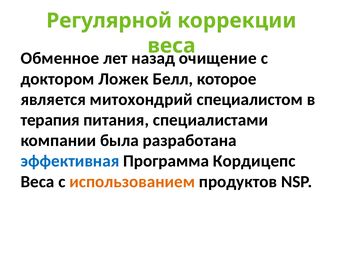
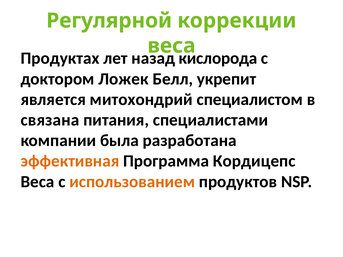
Обменное: Обменное -> Продуктах
очищение: очищение -> кислорода
которое: которое -> укрепит
терапия: терапия -> связана
эффективная colour: blue -> orange
